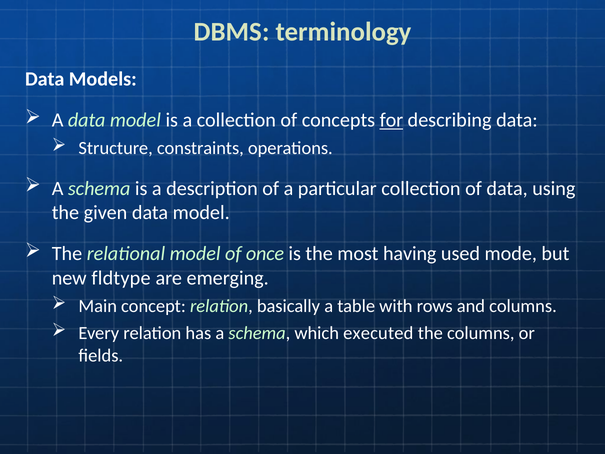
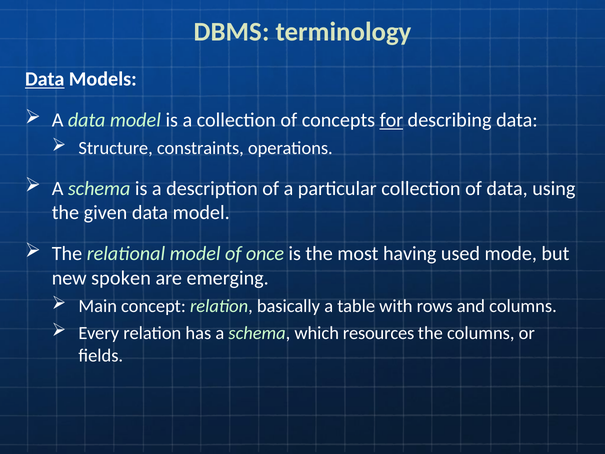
Data at (45, 79) underline: none -> present
fldtype: fldtype -> spoken
executed: executed -> resources
